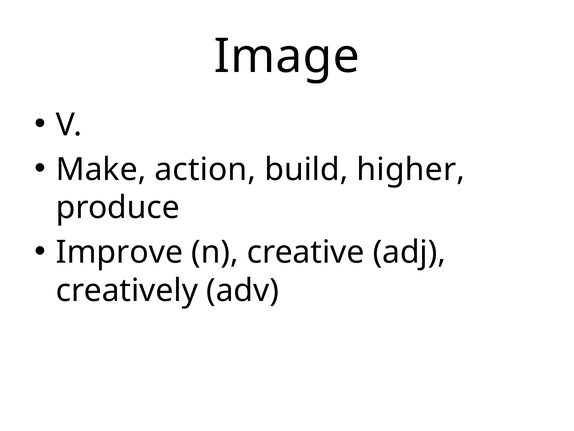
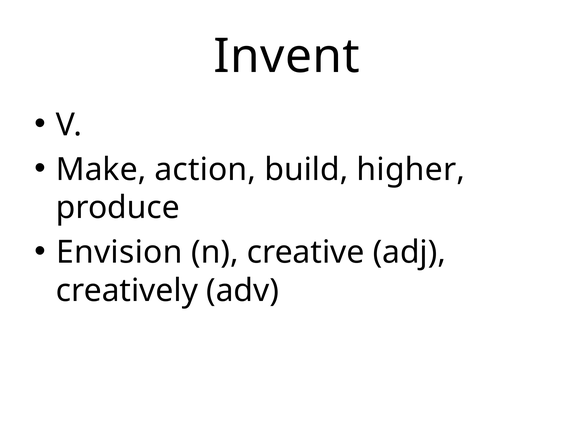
Image: Image -> Invent
Improve: Improve -> Envision
